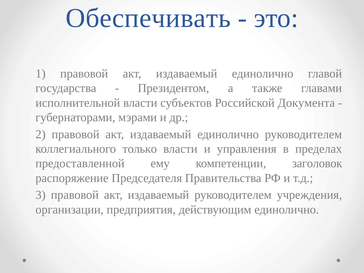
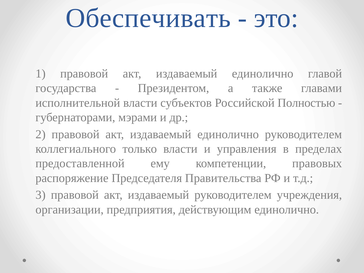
Документа: Документа -> Полностью
заголовок: заголовок -> правовых
